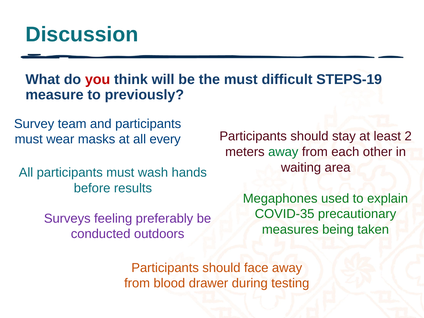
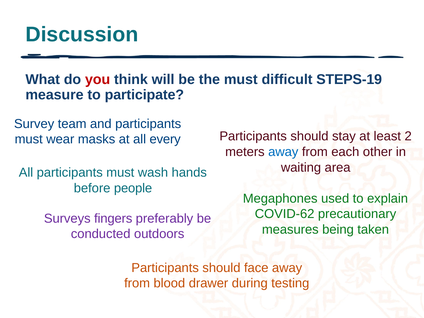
previously: previously -> participate
away at (283, 152) colour: green -> blue
results: results -> people
COVID-35: COVID-35 -> COVID-62
feeling: feeling -> fingers
